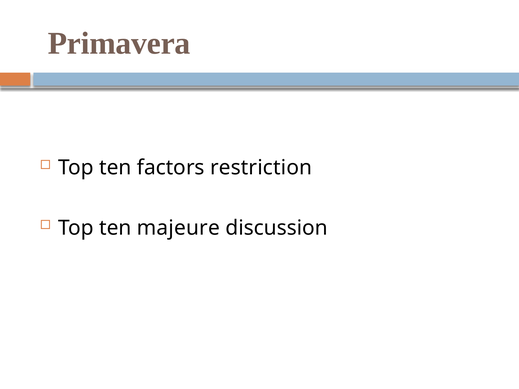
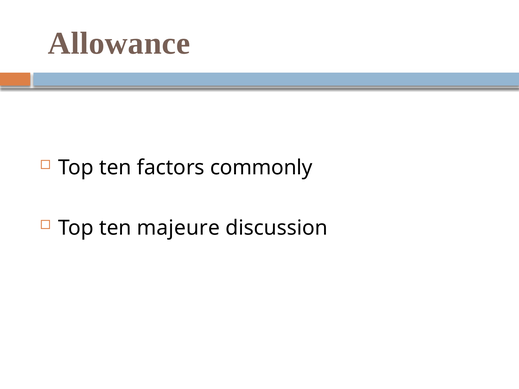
Primavera: Primavera -> Allowance
restriction: restriction -> commonly
